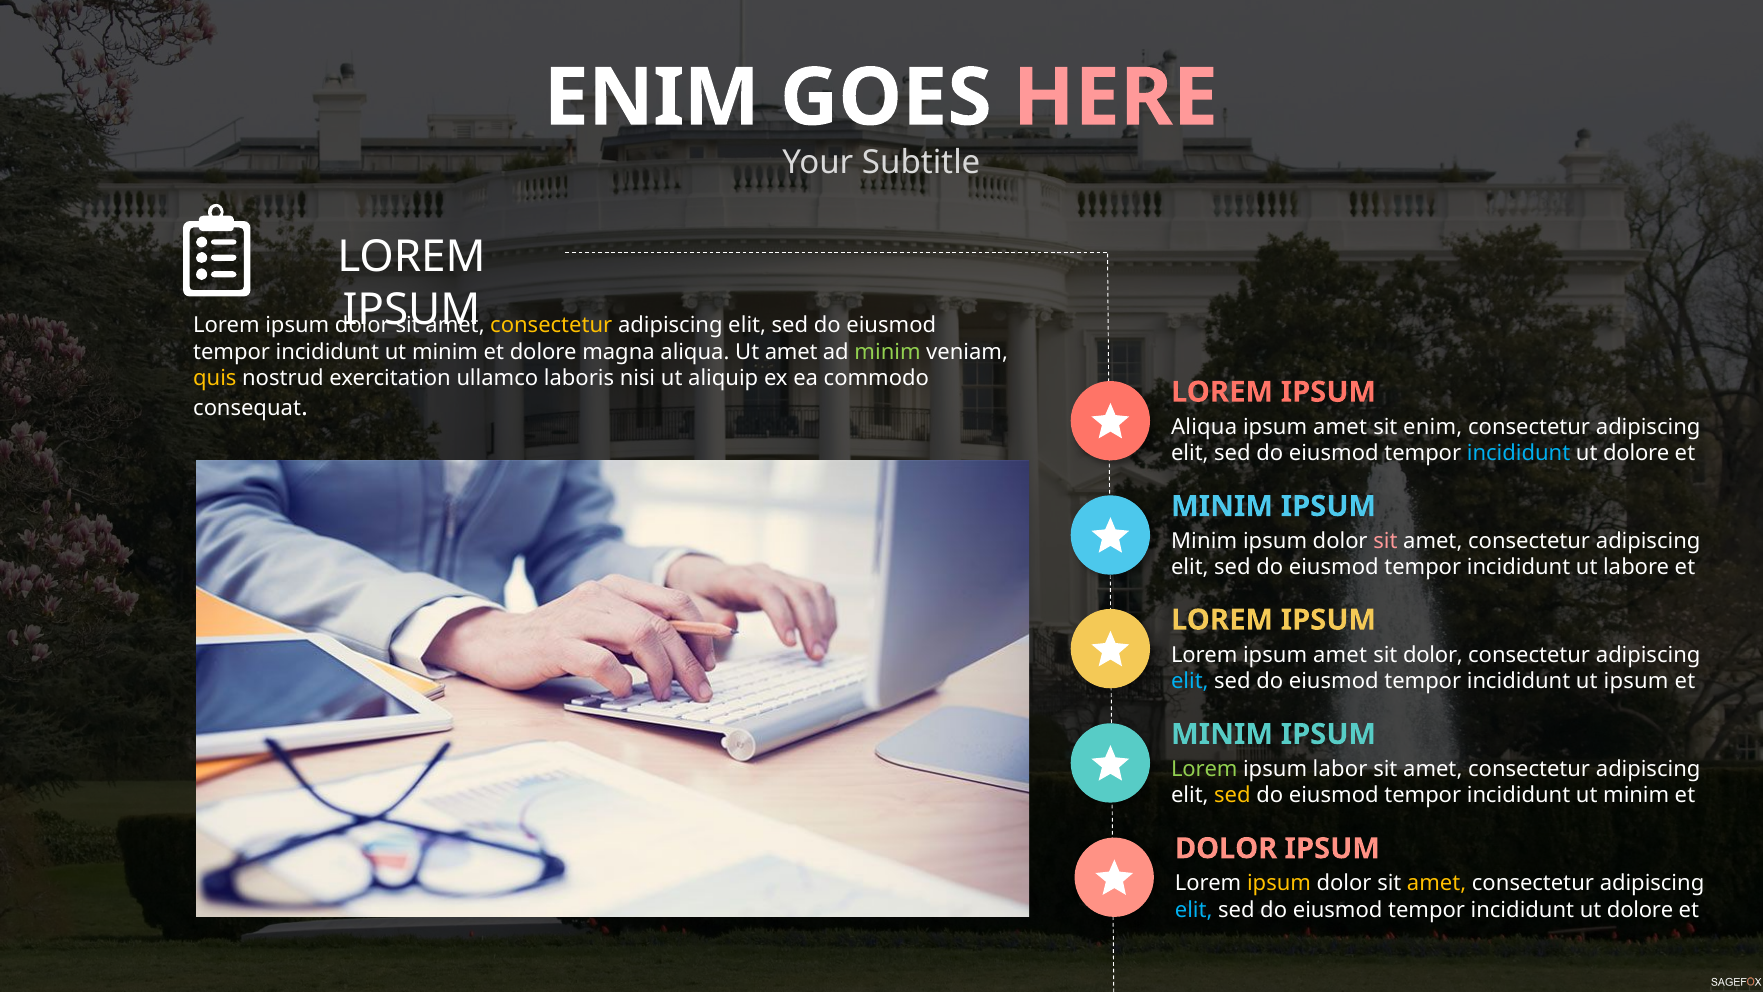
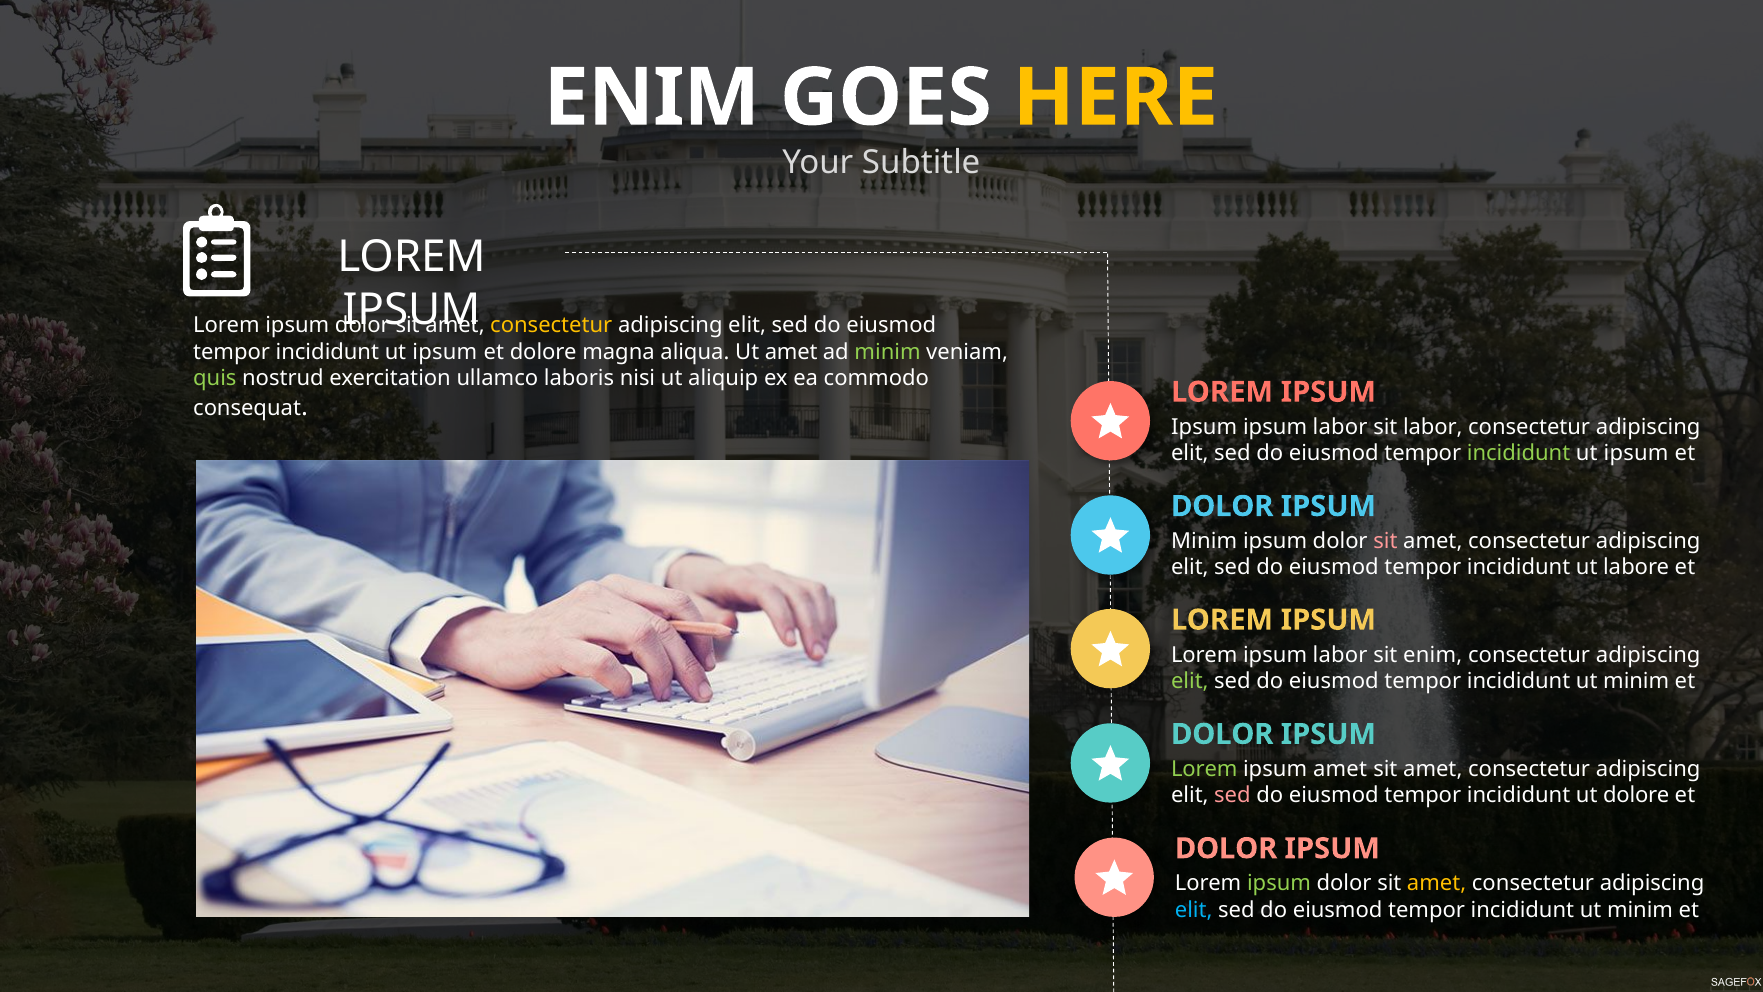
HERE colour: pink -> yellow
minim at (445, 352): minim -> ipsum
quis colour: yellow -> light green
Aliqua at (1204, 427): Aliqua -> Ipsum
amet at (1340, 427): amet -> labor
sit enim: enim -> labor
incididunt at (1519, 453) colour: light blue -> light green
dolore at (1636, 453): dolore -> ipsum
MINIM at (1222, 506): MINIM -> DOLOR
Lorem ipsum amet: amet -> labor
sit dolor: dolor -> enim
elit at (1190, 681) colour: light blue -> light green
ipsum at (1636, 681): ipsum -> minim
MINIM at (1222, 734): MINIM -> DOLOR
ipsum labor: labor -> amet
sed at (1232, 795) colour: yellow -> pink
minim at (1636, 795): minim -> dolore
ipsum at (1279, 883) colour: yellow -> light green
dolore at (1640, 910): dolore -> minim
